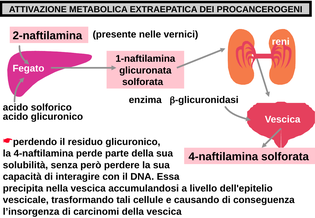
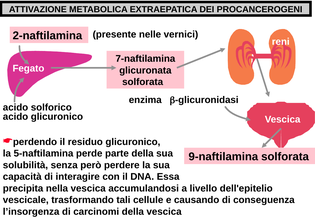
1-naftilamina: 1-naftilamina -> 7-naftilamina
la 4-naftilamina: 4-naftilamina -> 5-naftilamina
4-naftilamina at (223, 157): 4-naftilamina -> 9-naftilamina
